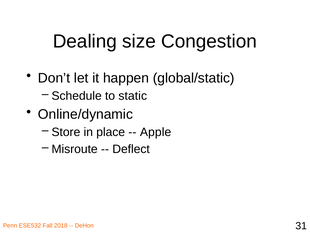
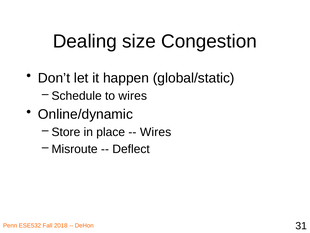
to static: static -> wires
Apple at (156, 132): Apple -> Wires
